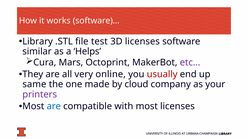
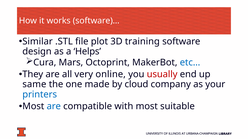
Library at (38, 42): Library -> Similar
test: test -> plot
3D licenses: licenses -> training
similar: similar -> design
etc… colour: purple -> blue
printers colour: purple -> blue
most licenses: licenses -> suitable
